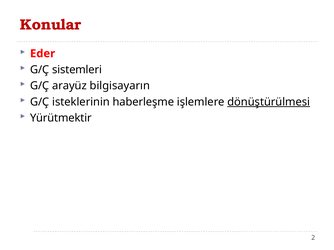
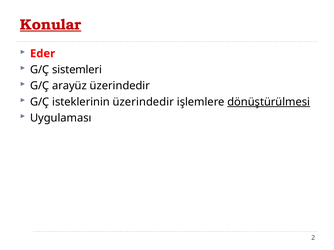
Konular underline: none -> present
arayüz bilgisayarın: bilgisayarın -> üzerindedir
isteklerinin haberleşme: haberleşme -> üzerindedir
Yürütmektir: Yürütmektir -> Uygulaması
